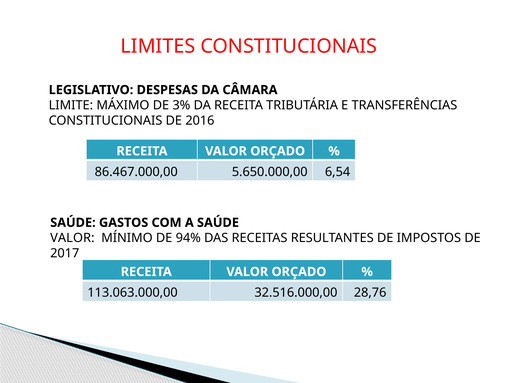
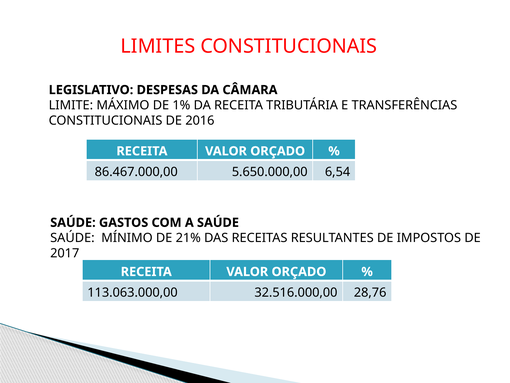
3%: 3% -> 1%
VALOR at (72, 238): VALOR -> SAÚDE
94%: 94% -> 21%
